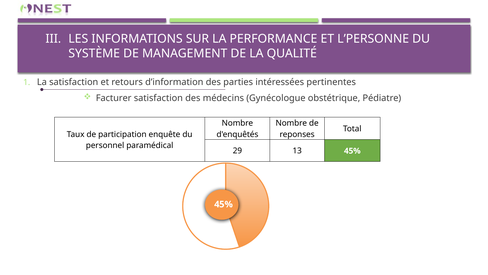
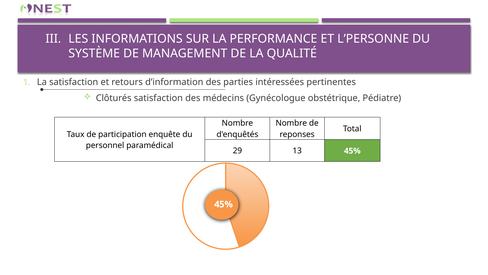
Facturer: Facturer -> Clôturés
